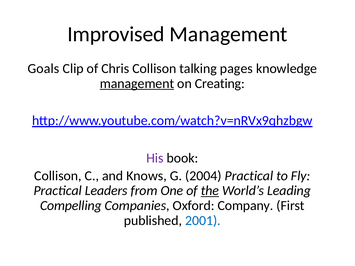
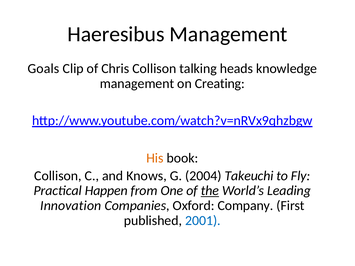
Improvised: Improvised -> Haeresibus
pages: pages -> heads
management at (137, 84) underline: present -> none
His colour: purple -> orange
2004 Practical: Practical -> Takeuchi
Leaders: Leaders -> Happen
Compelling: Compelling -> Innovation
